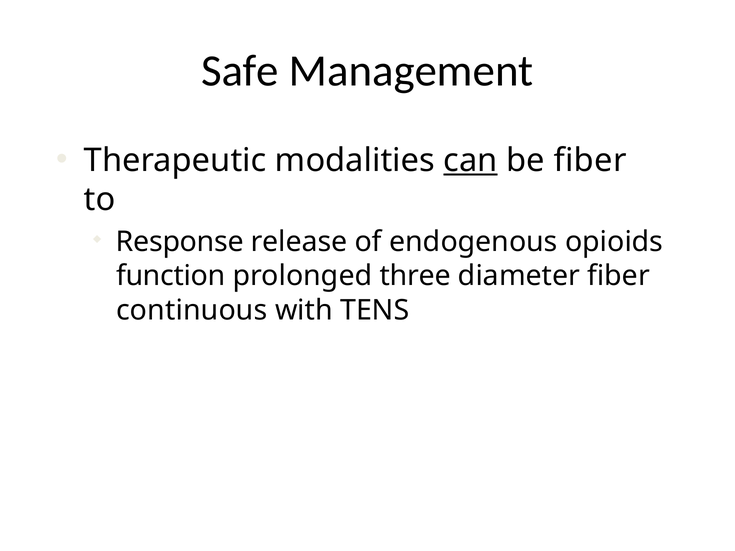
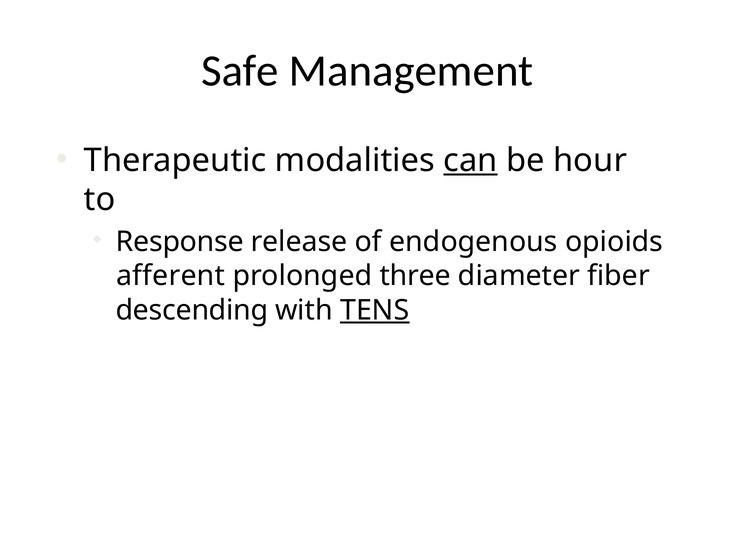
be fiber: fiber -> hour
function: function -> afferent
continuous: continuous -> descending
TENS underline: none -> present
